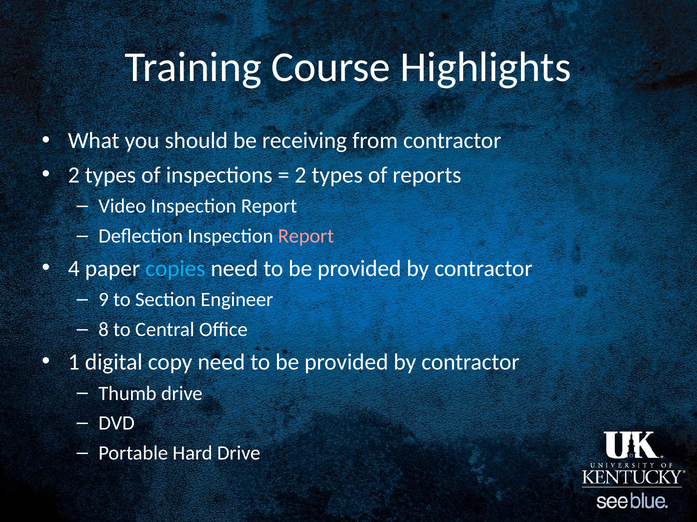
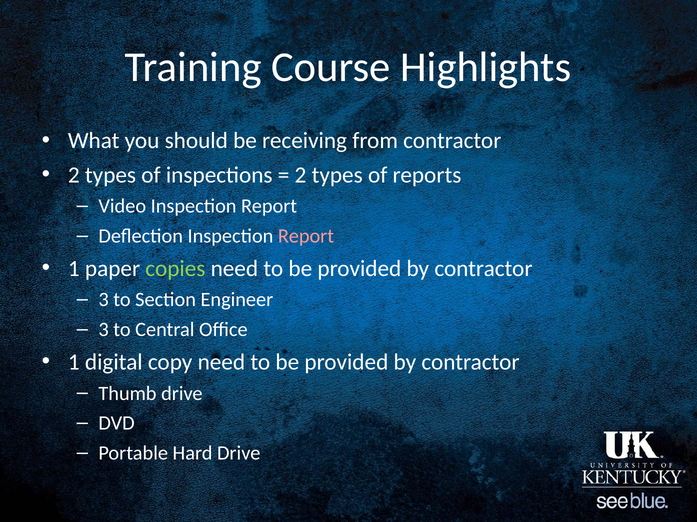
4 at (74, 269): 4 -> 1
copies colour: light blue -> light green
9 at (104, 300): 9 -> 3
8 at (104, 330): 8 -> 3
